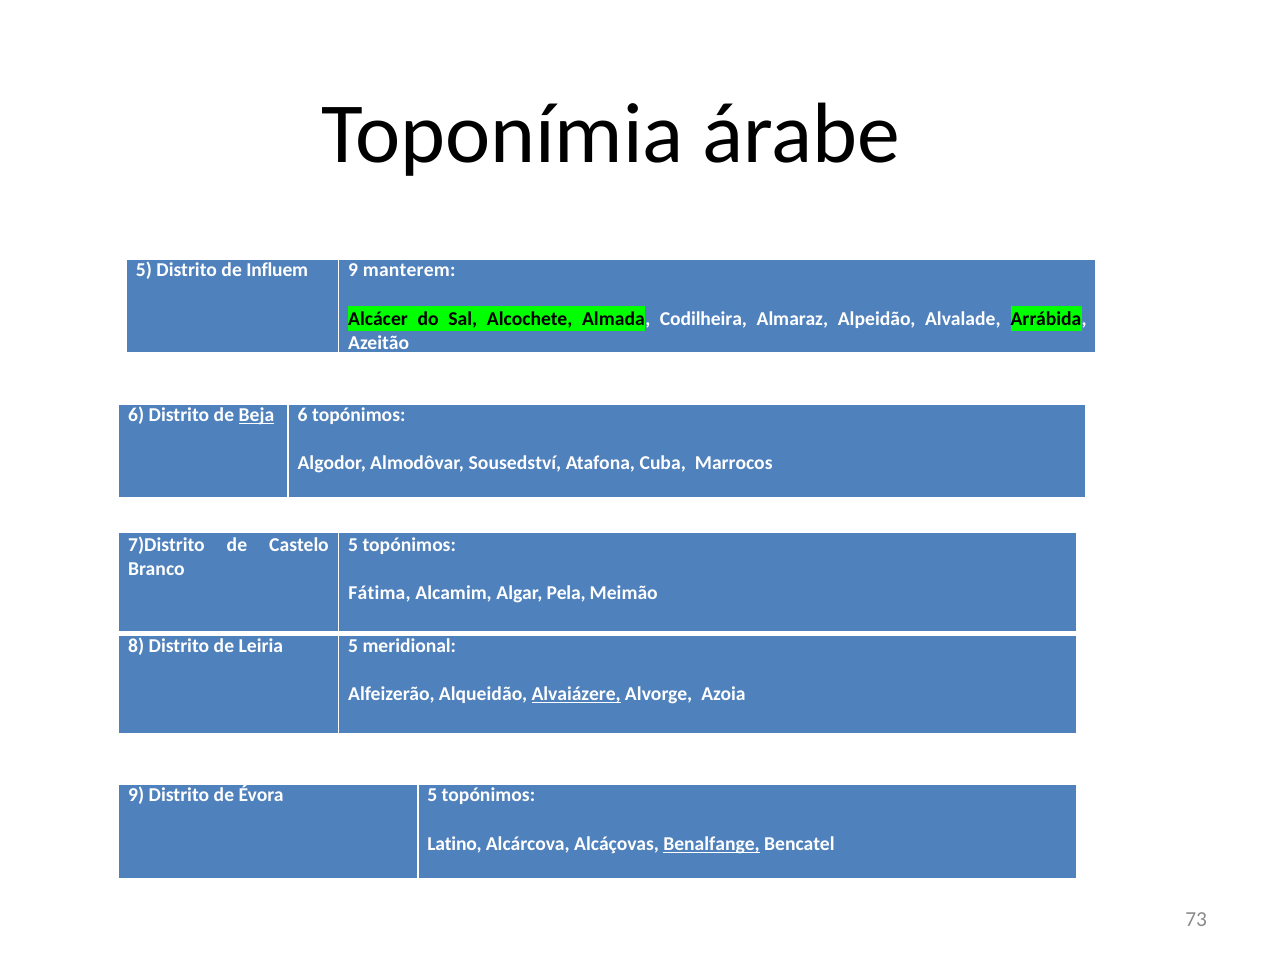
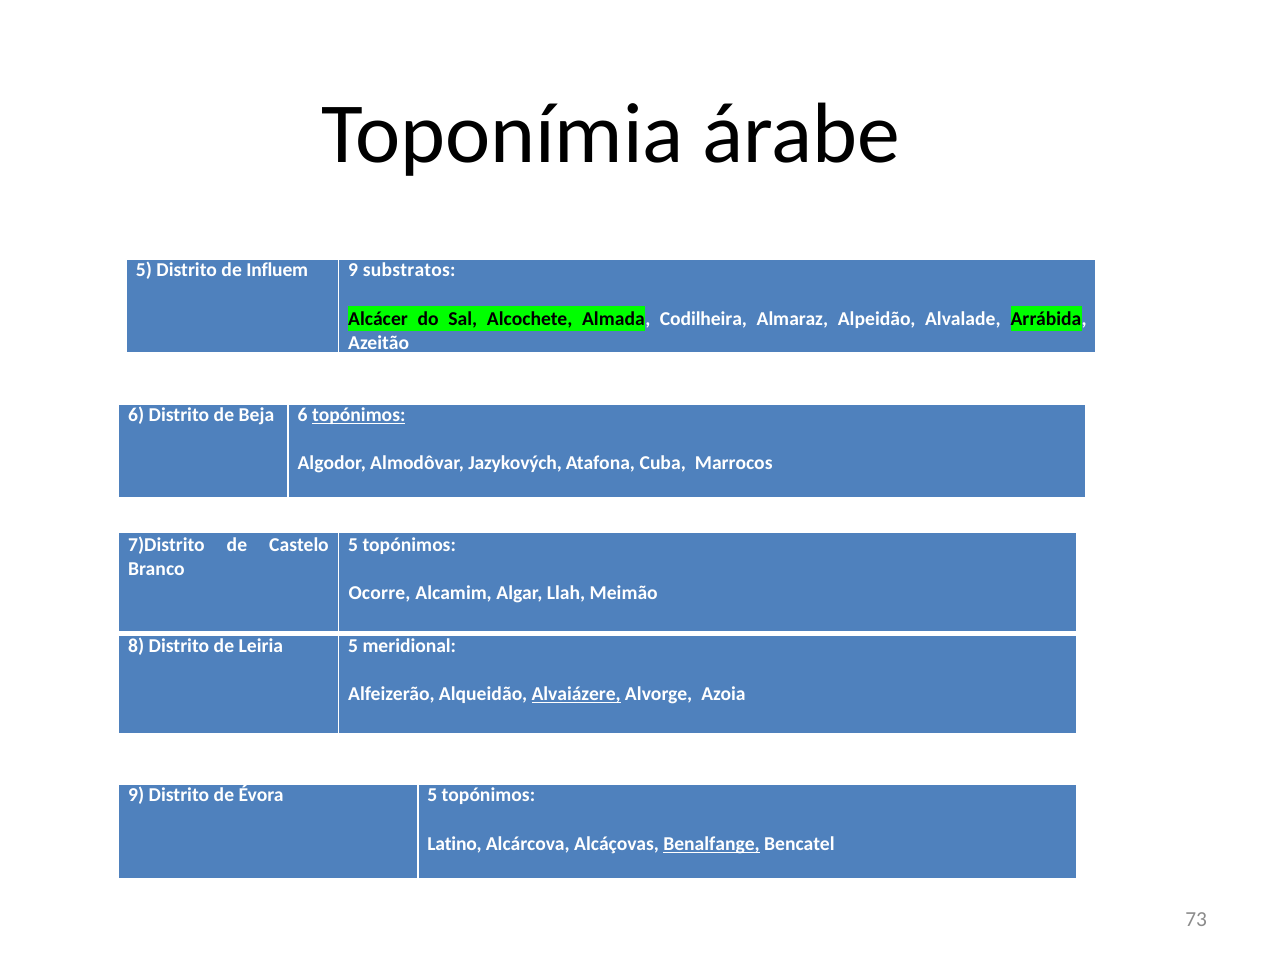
manterem: manterem -> substratos
Beja underline: present -> none
topónimos at (359, 415) underline: none -> present
Sousedství: Sousedství -> Jazykových
Fátima: Fátima -> Ocorre
Pela: Pela -> Llah
